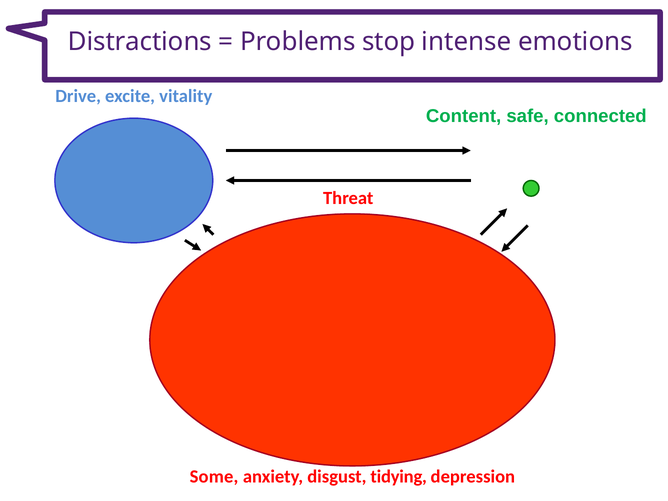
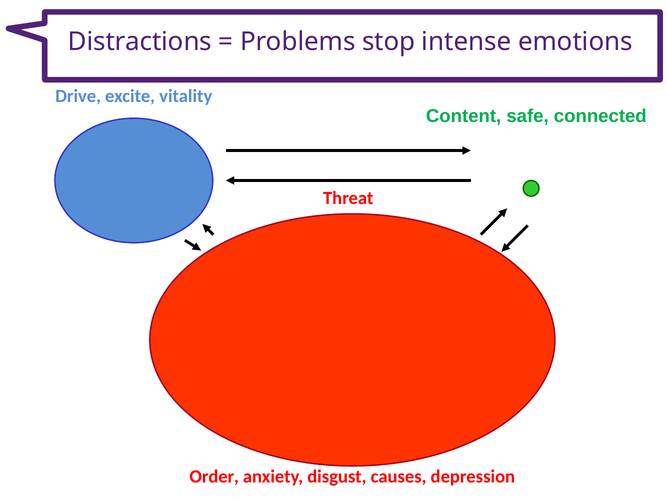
Some: Some -> Order
tidying: tidying -> causes
